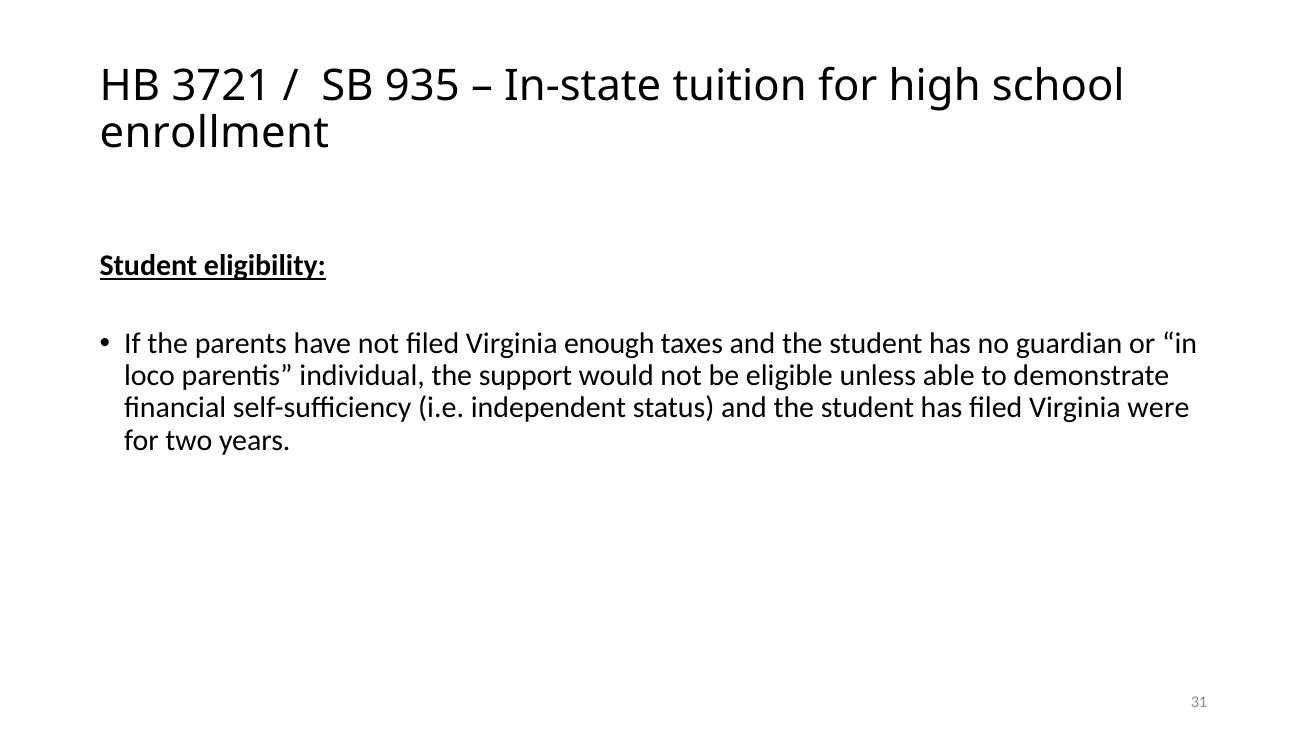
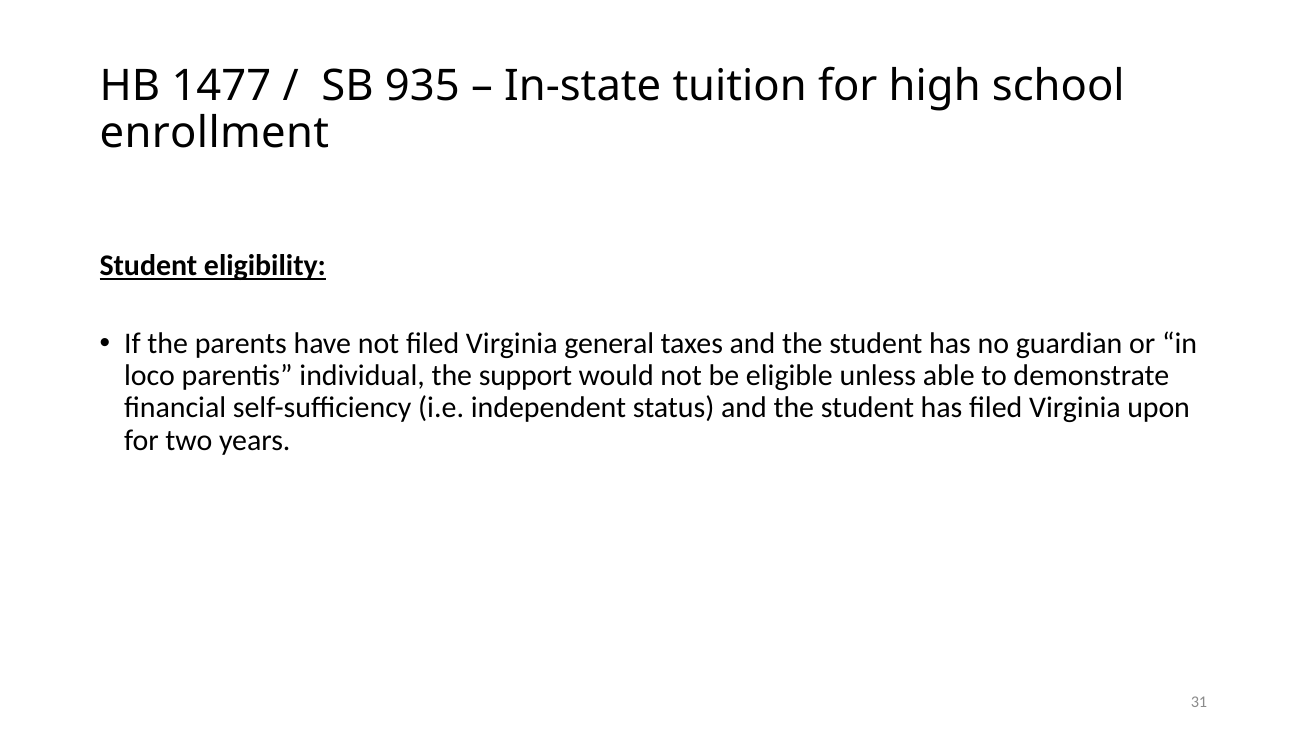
3721: 3721 -> 1477
enough: enough -> general
were: were -> upon
